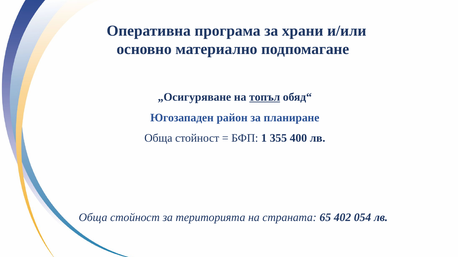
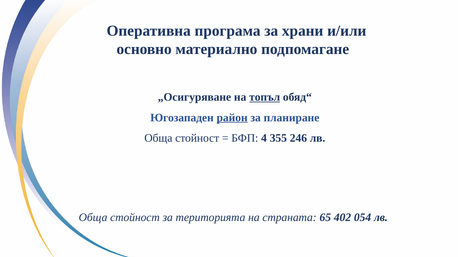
район underline: none -> present
1: 1 -> 4
400: 400 -> 246
